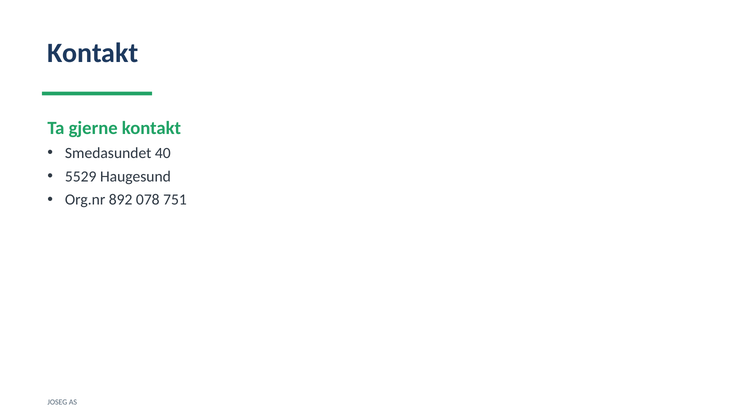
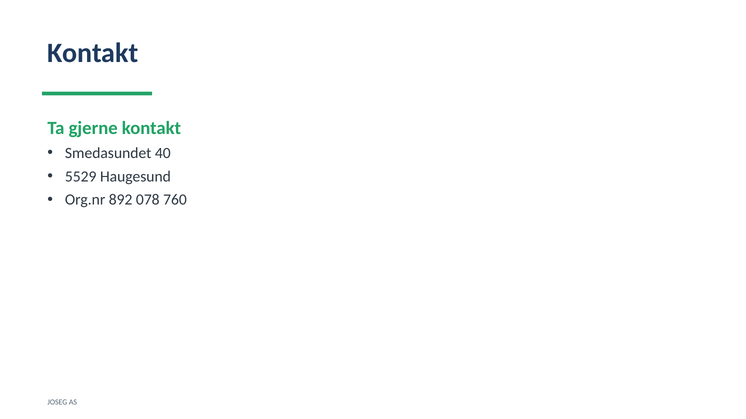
751: 751 -> 760
